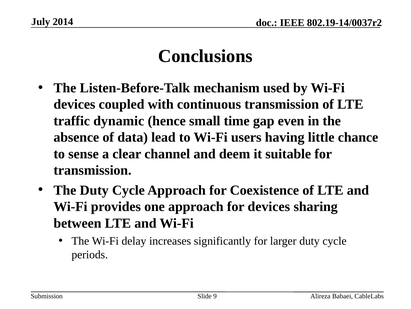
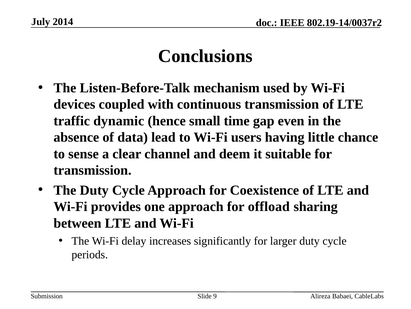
for devices: devices -> offload
